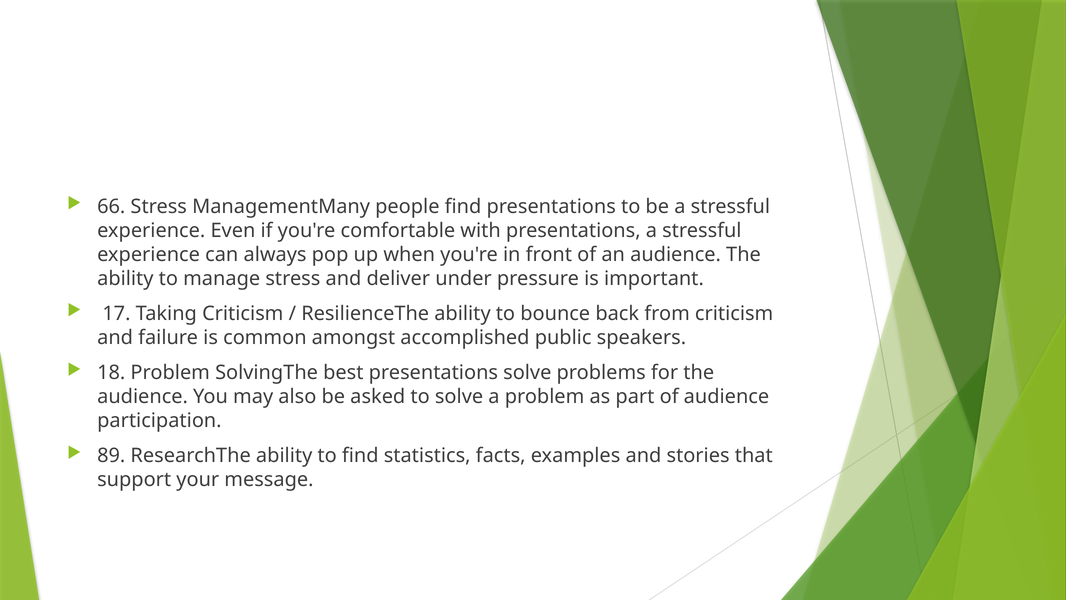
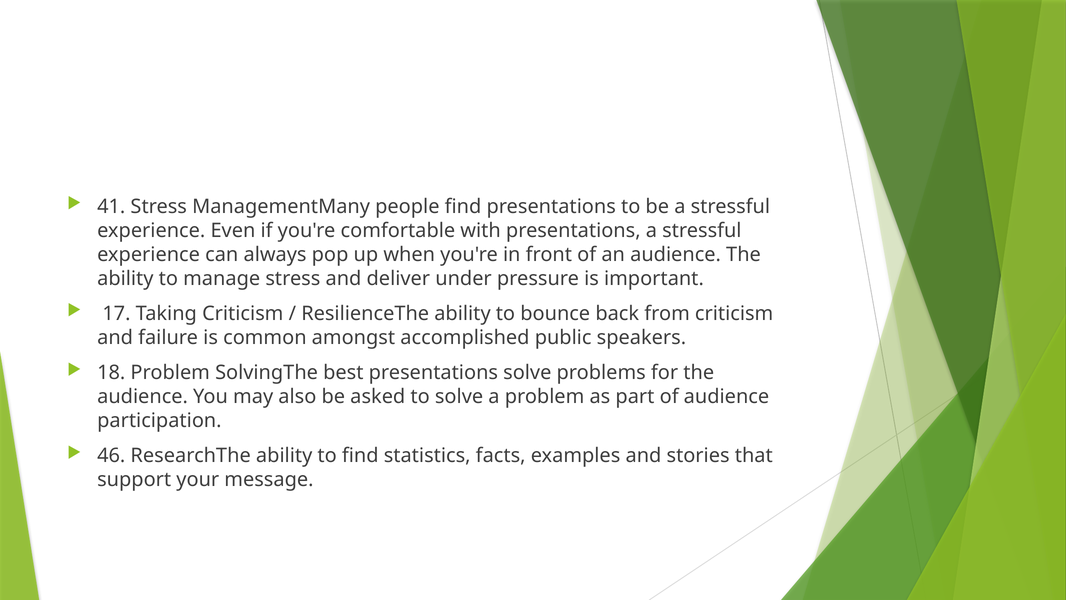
66: 66 -> 41
89: 89 -> 46
